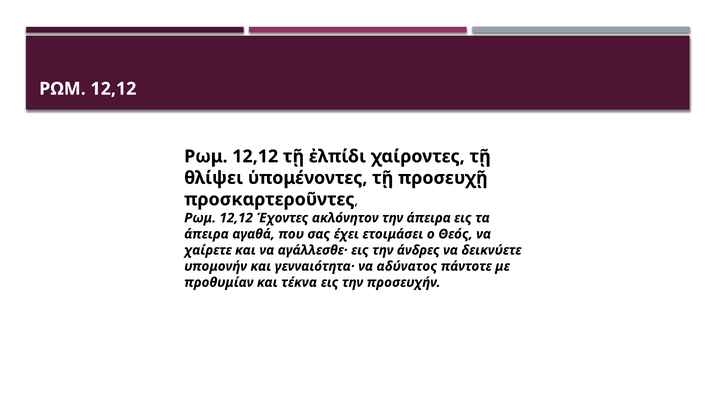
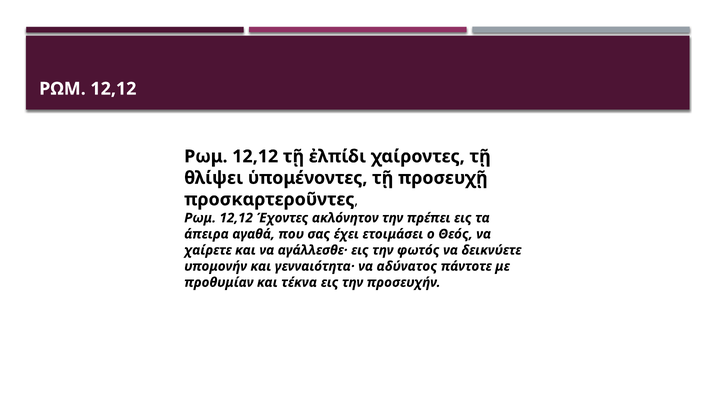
την άπειρα: άπειρα -> πρέπει
άνδρες: άνδρες -> φωτός
